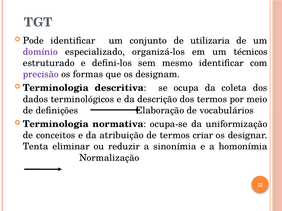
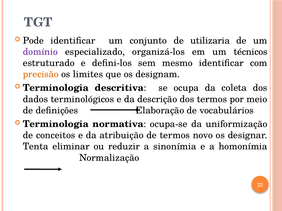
precisão colour: purple -> orange
formas: formas -> limites
criar: criar -> novo
